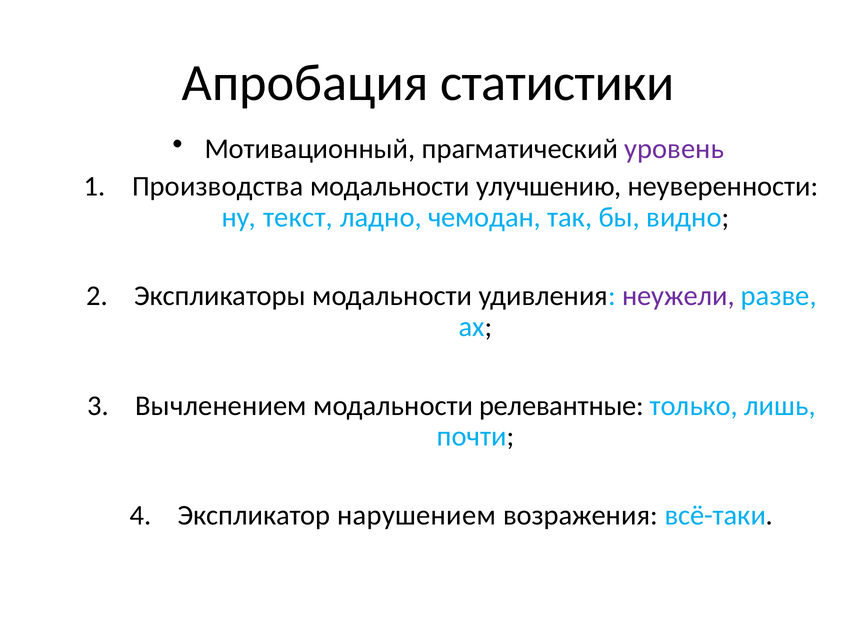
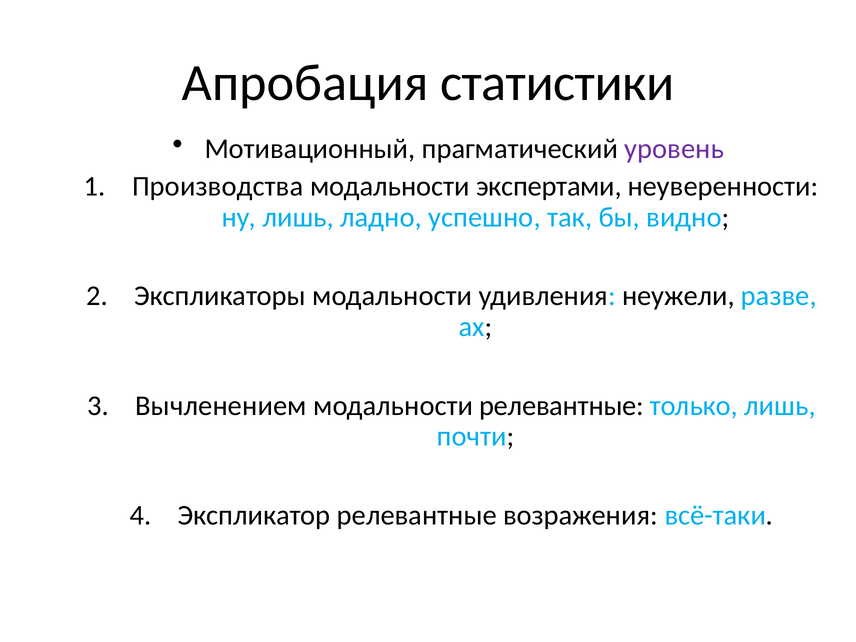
улучшению: улучшению -> экспертами
ну текст: текст -> лишь
чемодан: чемодан -> успешно
неужели colour: purple -> black
Экспликатор нарушением: нарушением -> релевантные
